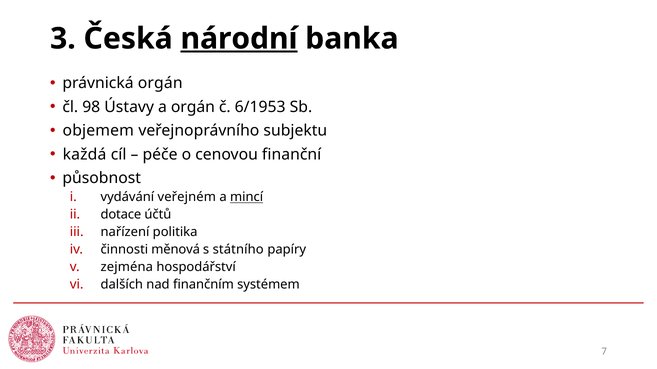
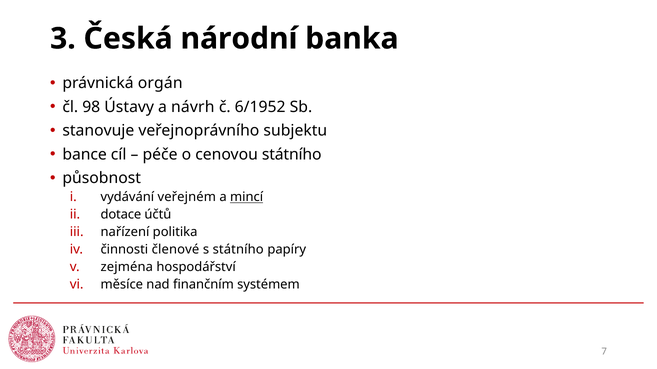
národní underline: present -> none
a orgán: orgán -> návrh
6/1953: 6/1953 -> 6/1952
objemem: objemem -> stanovuje
každá: každá -> bance
cenovou finanční: finanční -> státního
měnová: měnová -> členové
dalších: dalších -> měsíce
